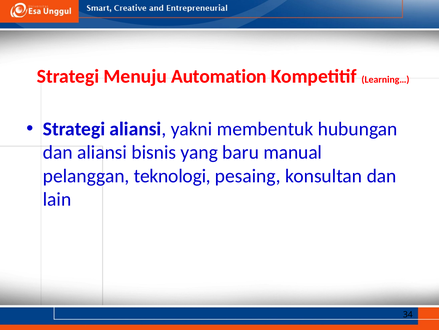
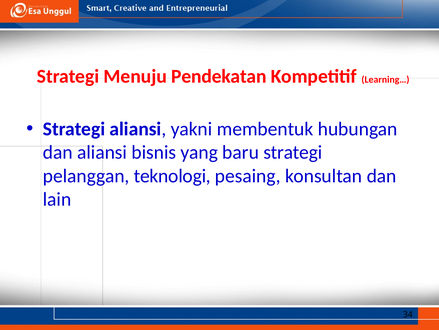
Automation: Automation -> Pendekatan
baru manual: manual -> strategi
